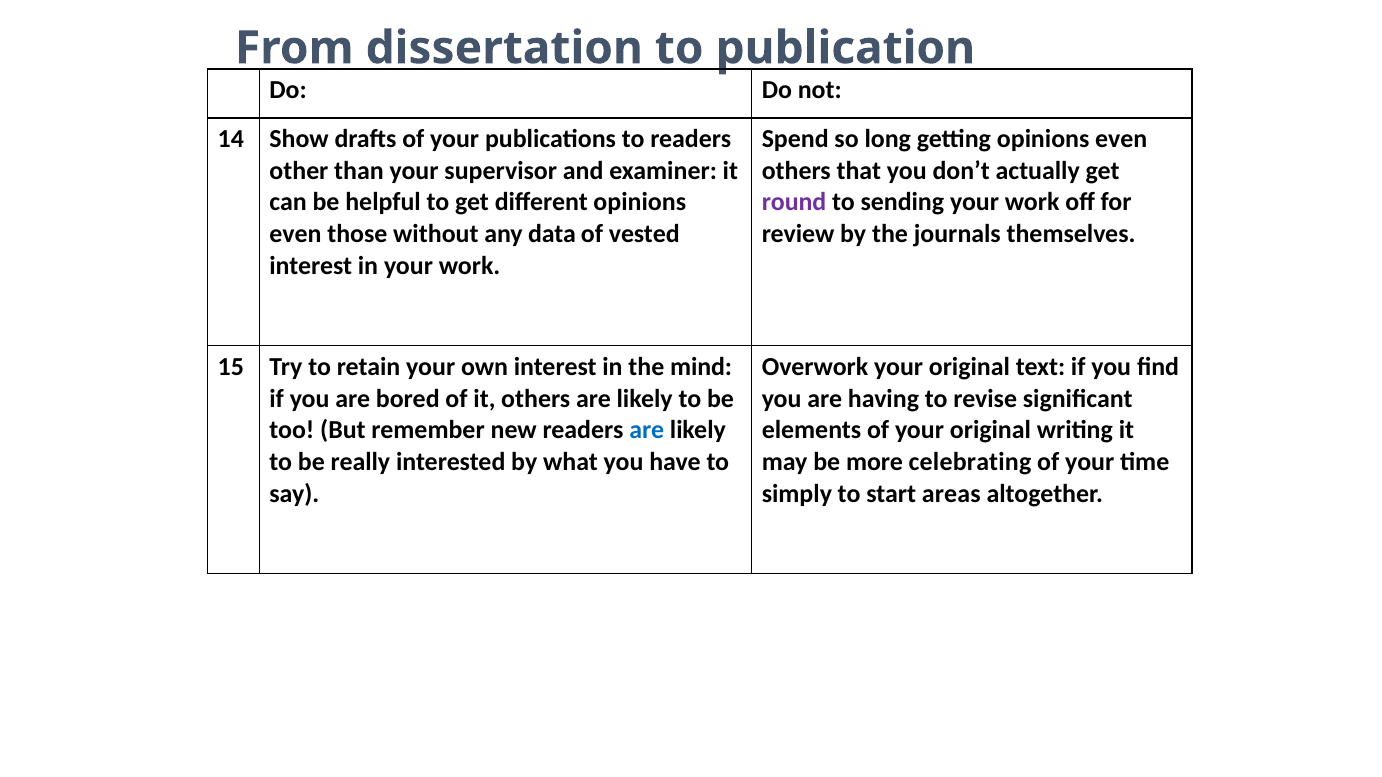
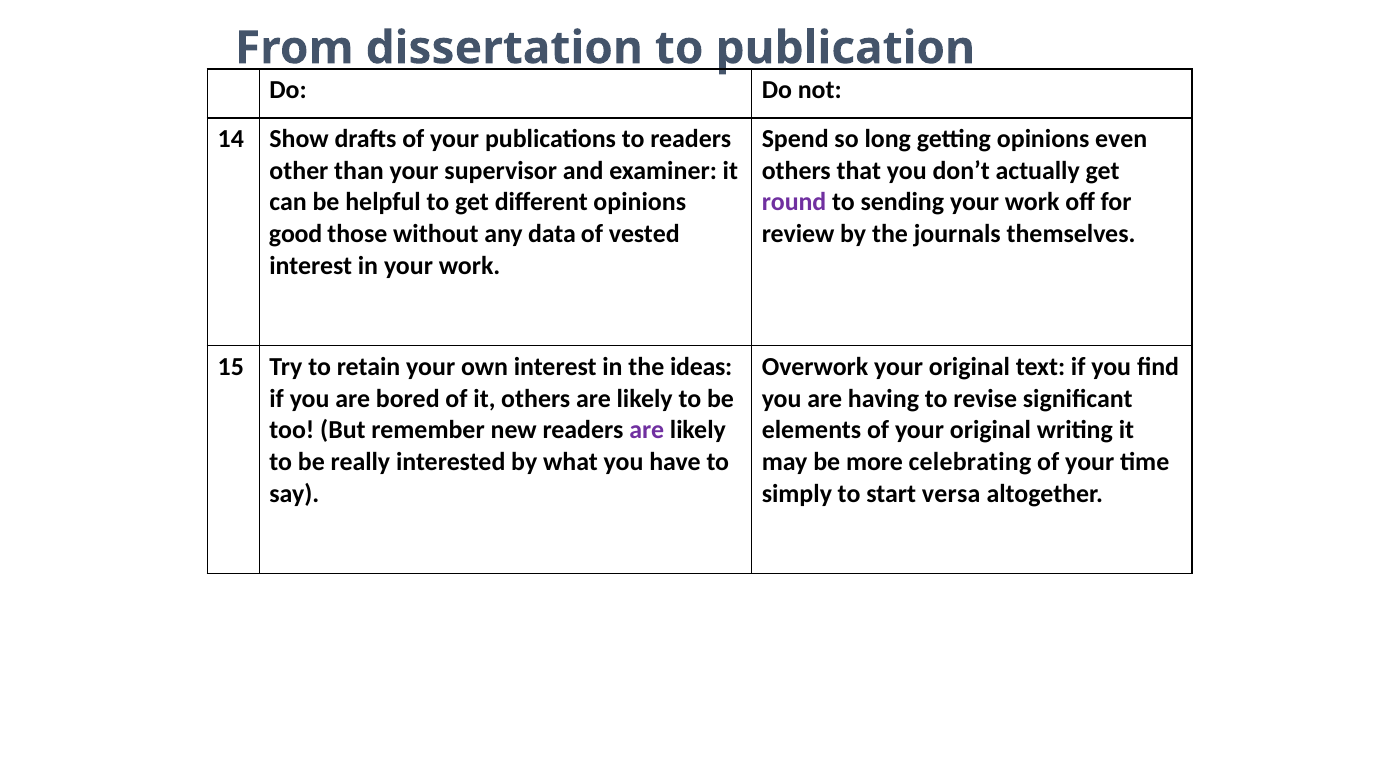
even at (295, 234): even -> good
mind: mind -> ideas
are at (647, 430) colour: blue -> purple
areas: areas -> versa
